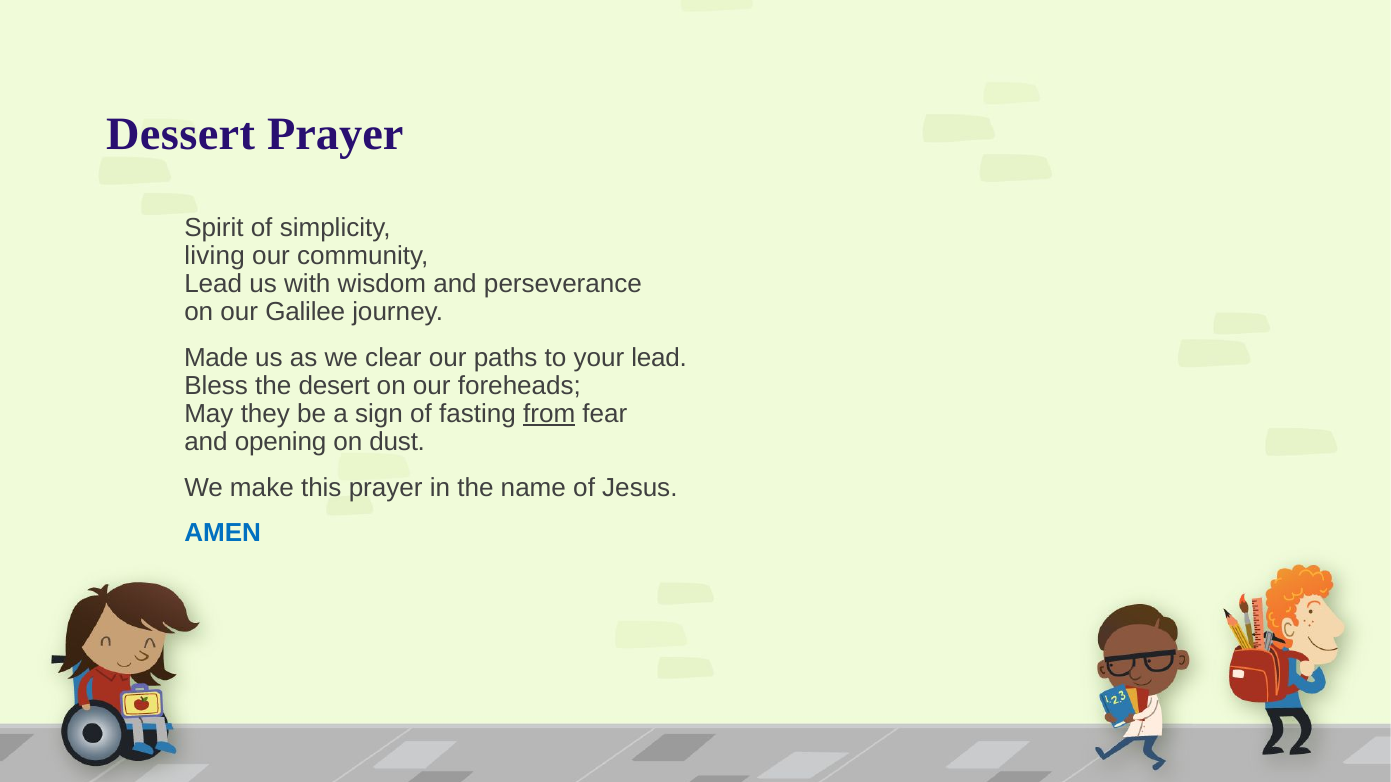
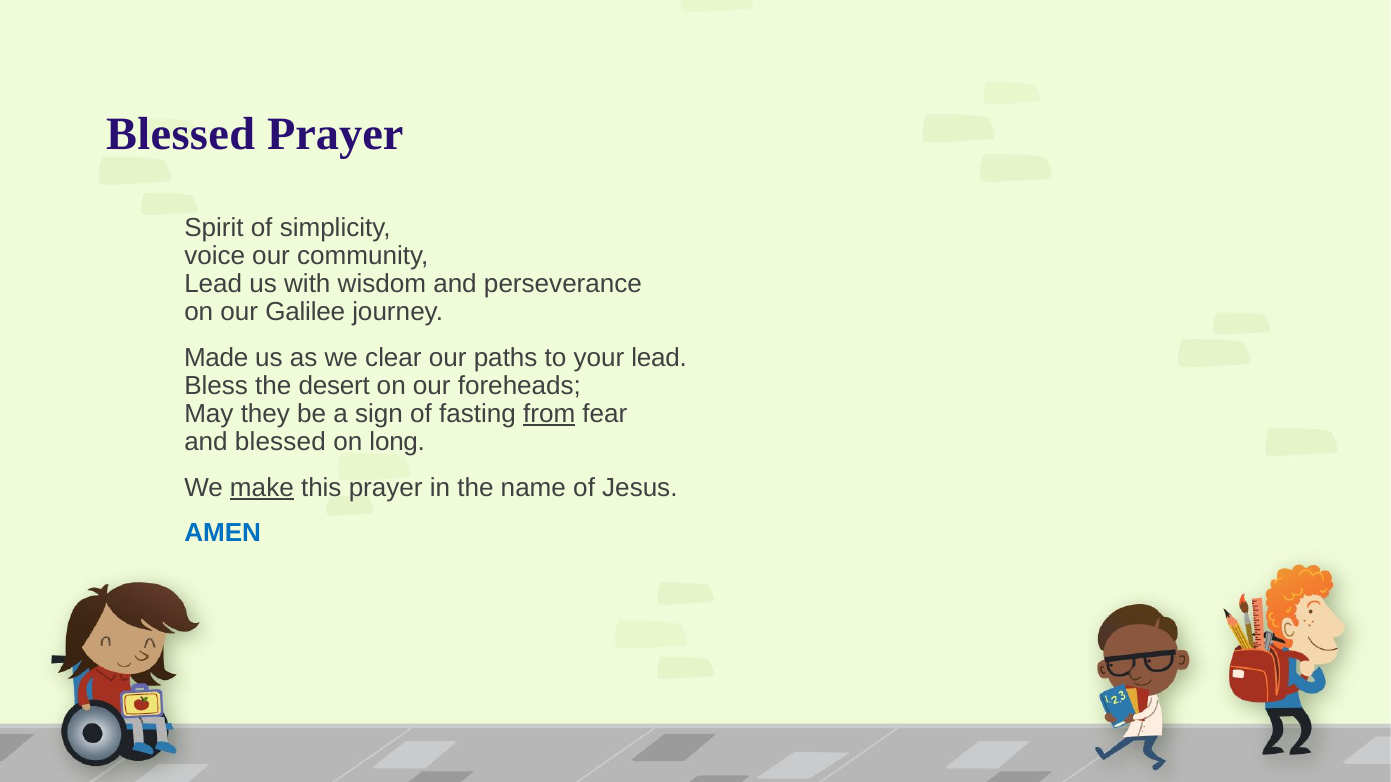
Dessert at (181, 135): Dessert -> Blessed
living: living -> voice
and opening: opening -> blessed
dust: dust -> long
make underline: none -> present
